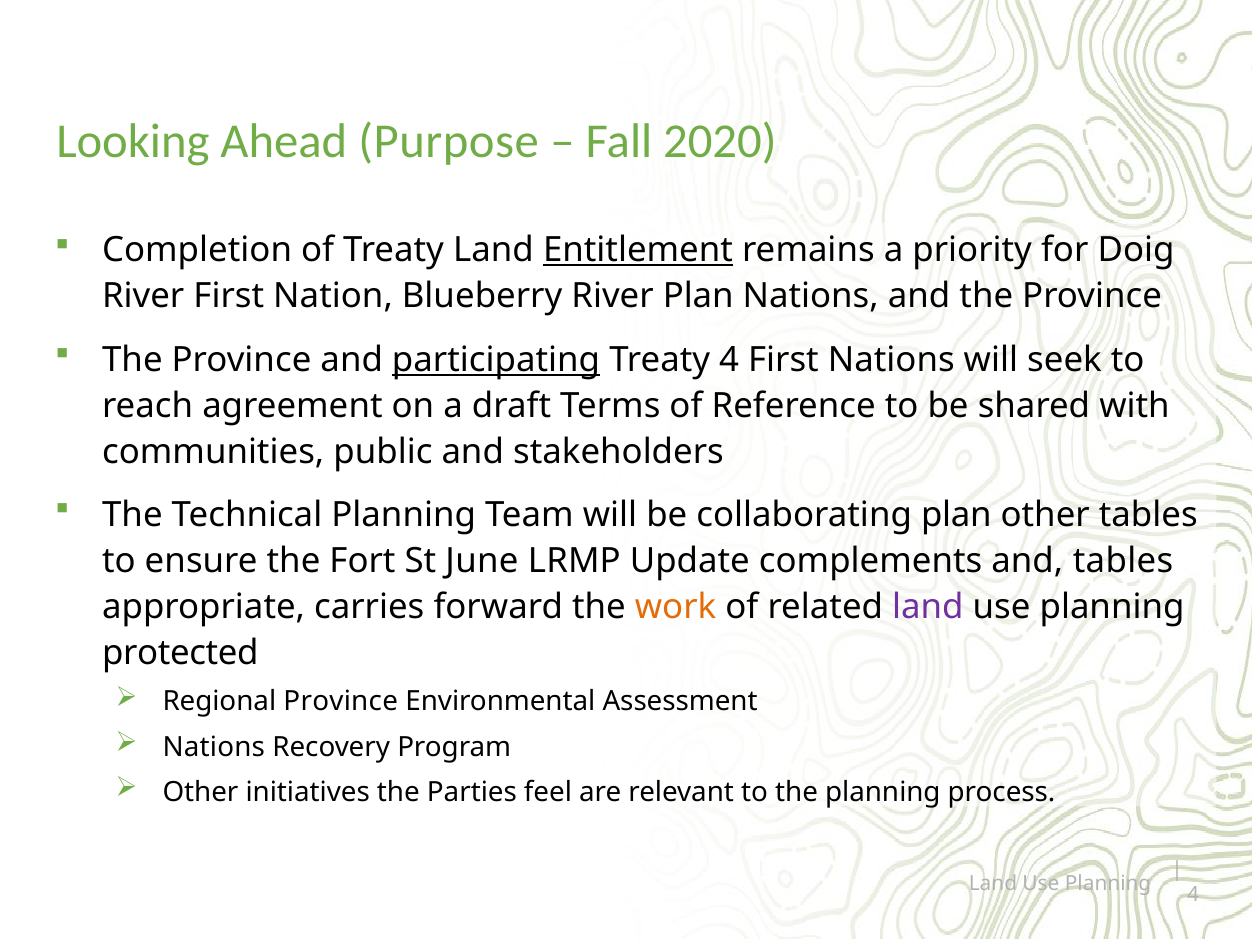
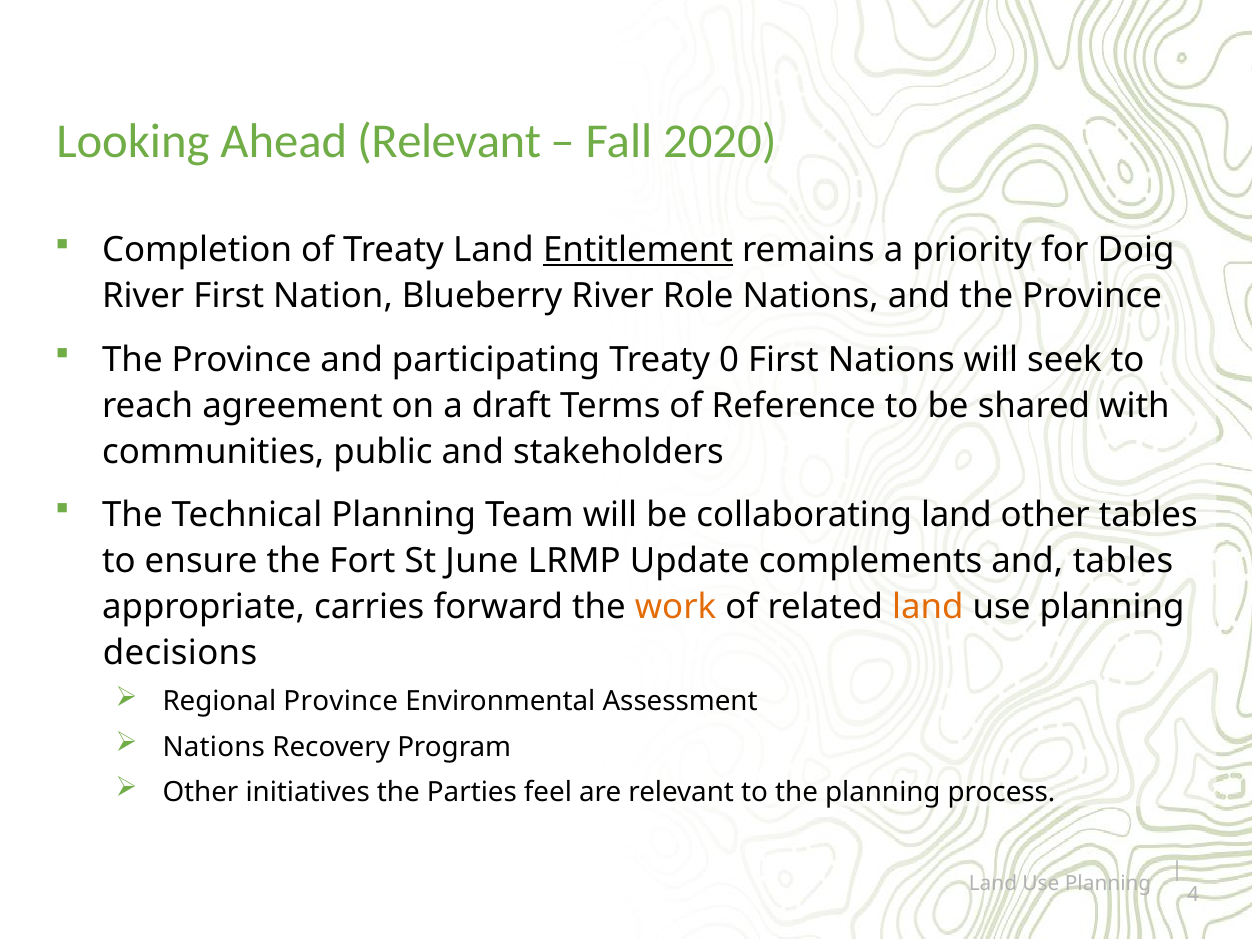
Ahead Purpose: Purpose -> Relevant
River Plan: Plan -> Role
participating underline: present -> none
Treaty 4: 4 -> 0
collaborating plan: plan -> land
land at (928, 607) colour: purple -> orange
protected: protected -> decisions
